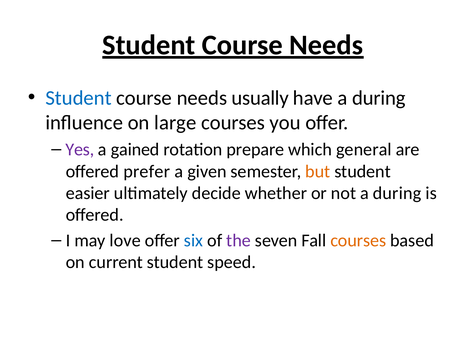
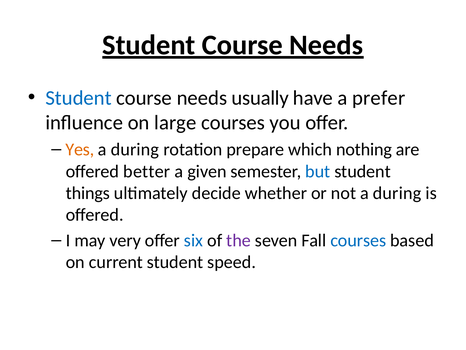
have a during: during -> prefer
Yes colour: purple -> orange
gained at (135, 149): gained -> during
general: general -> nothing
prefer: prefer -> better
but colour: orange -> blue
easier: easier -> things
love: love -> very
courses at (358, 240) colour: orange -> blue
